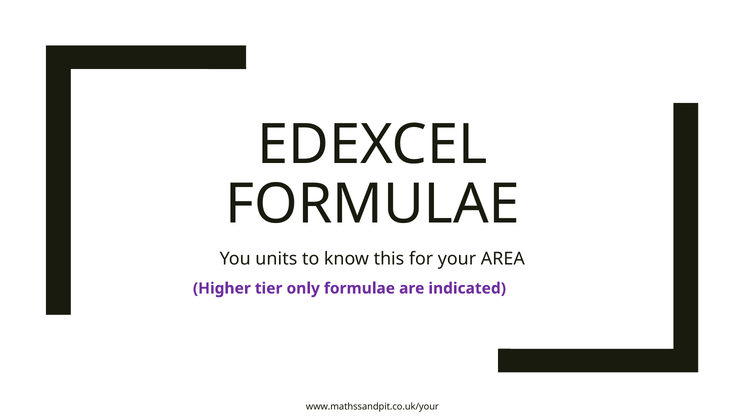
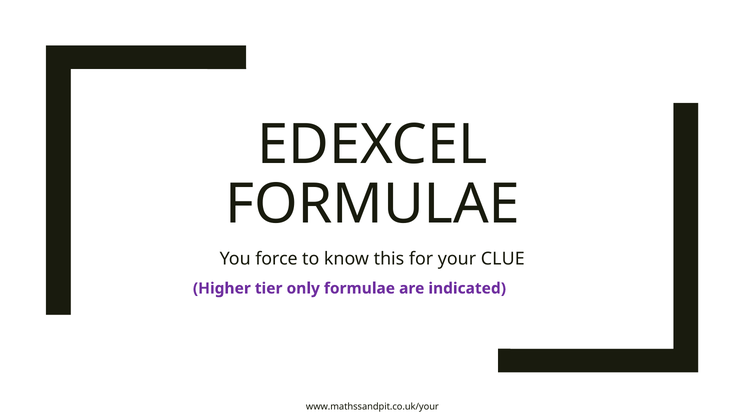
units: units -> force
AREA: AREA -> CLUE
